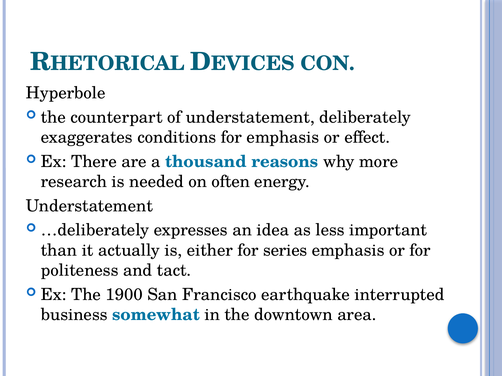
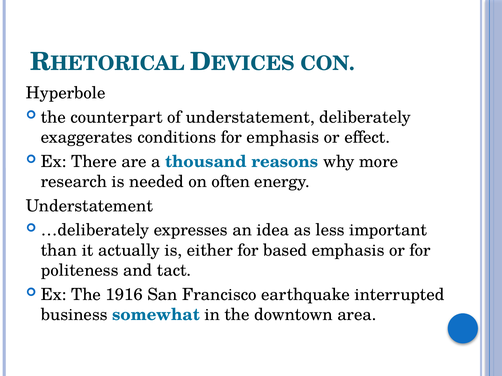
series: series -> based
1900: 1900 -> 1916
